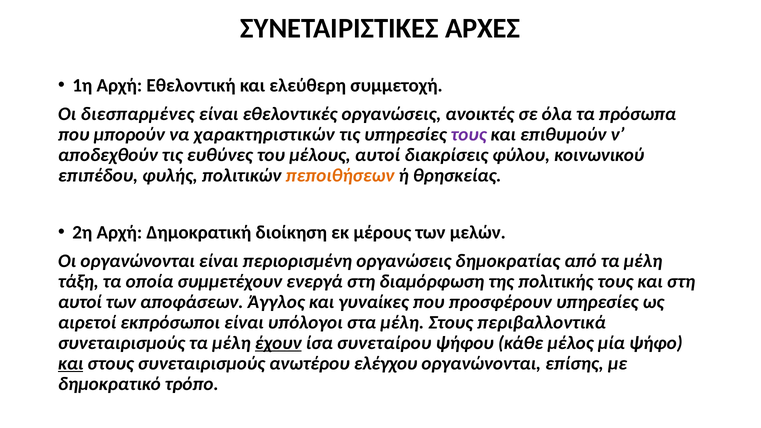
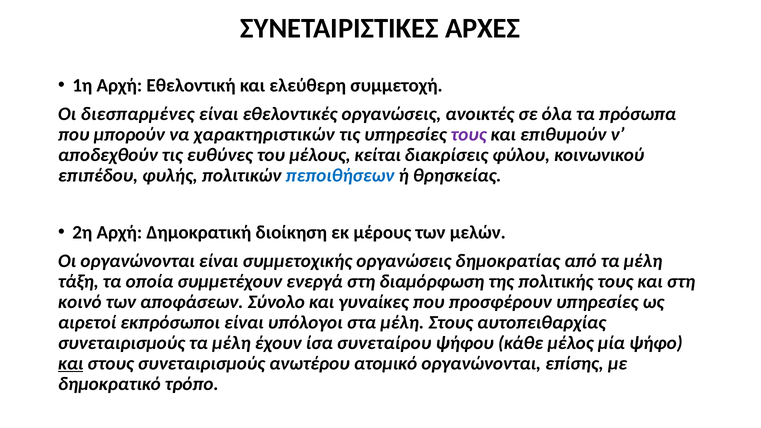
μέλους αυτοί: αυτοί -> κείται
πεποιθήσεων colour: orange -> blue
περιορισμένη: περιορισμένη -> συμμετοχικής
αυτοί at (80, 302): αυτοί -> κοινό
Άγγλος: Άγγλος -> Σύνολο
περιβαλλοντικά: περιβαλλοντικά -> αυτοπειθαρχίας
έχουν underline: present -> none
ελέγχου: ελέγχου -> ατομικό
